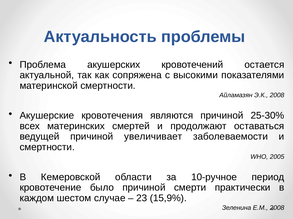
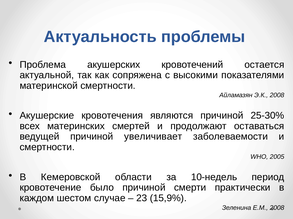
10-ручное: 10-ручное -> 10-недель
